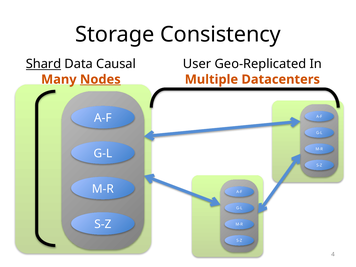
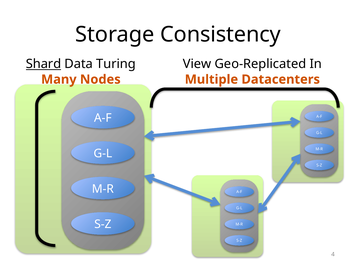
Causal: Causal -> Turing
User: User -> View
Nodes underline: present -> none
